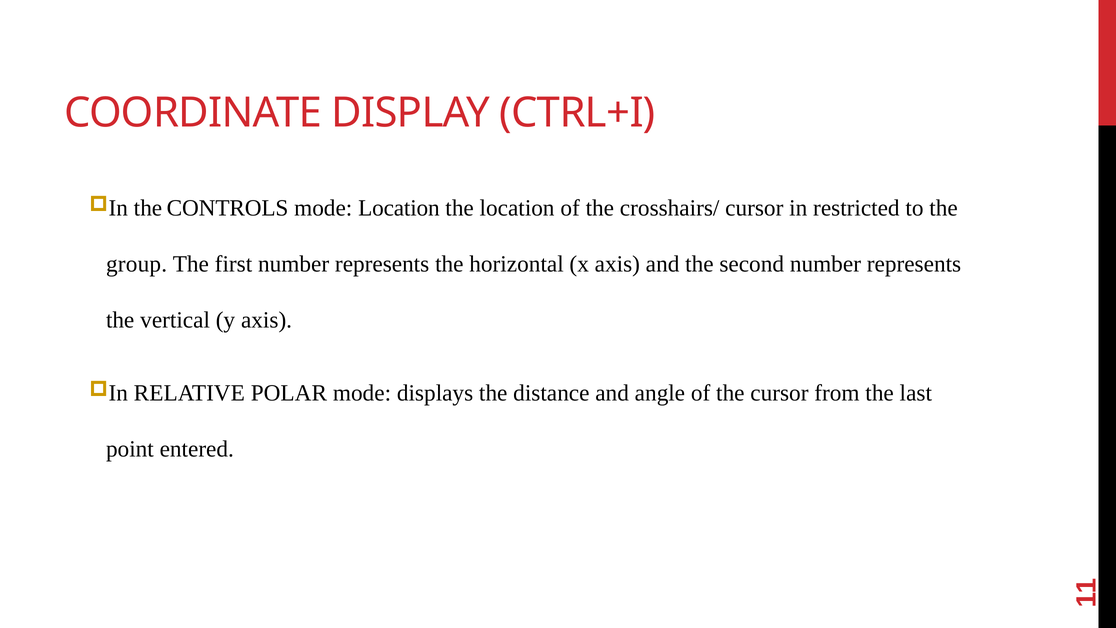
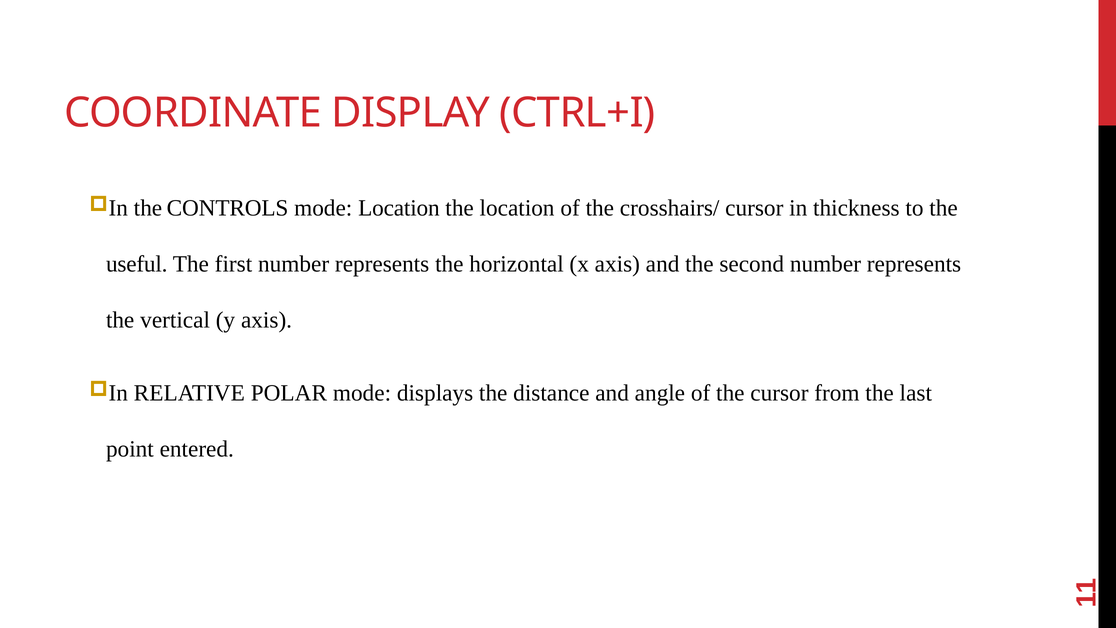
restricted: restricted -> thickness
group: group -> useful
